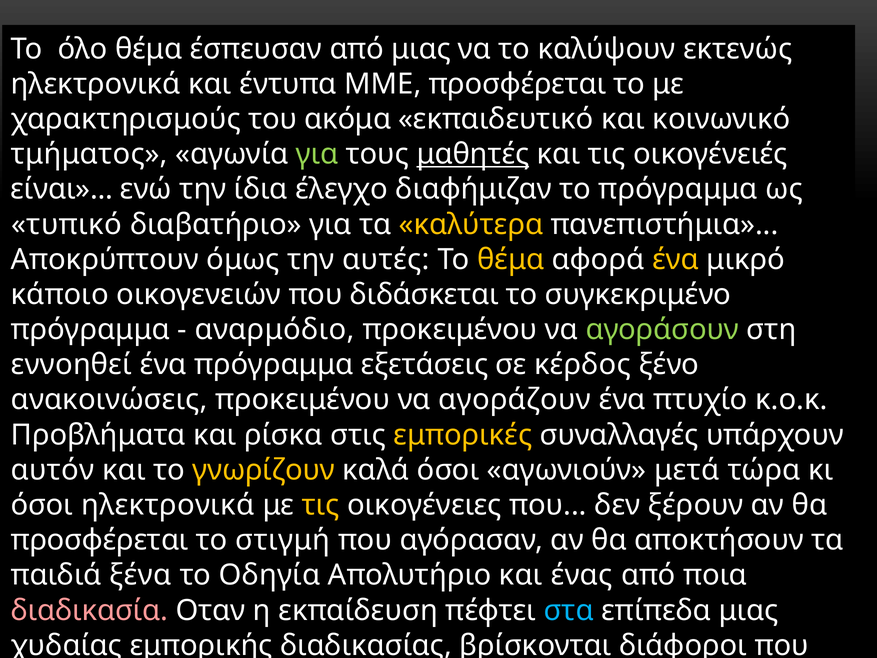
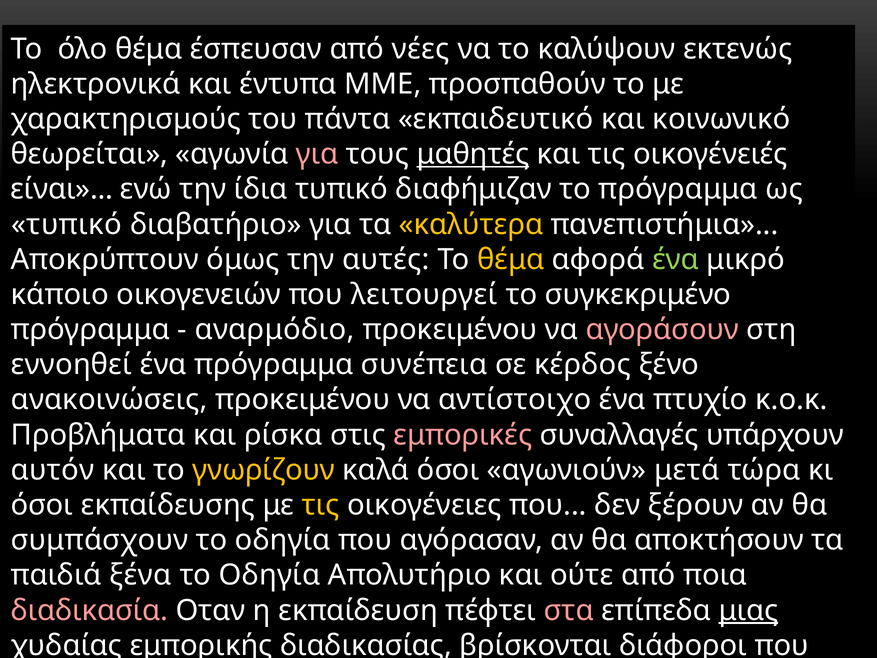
από μιας: μιας -> νέες
ΜΜΕ προσφέρεται: προσφέρεται -> προσπαθούν
ακόμα: ακόμα -> πάντα
τμήματος: τμήματος -> θεωρείται
για at (317, 154) colour: light green -> pink
ίδια έλεγχο: έλεγχο -> τυπικό
ένα at (675, 259) colour: yellow -> light green
διδάσκεται: διδάσκεται -> λειτουργεί
αγοράσουν colour: light green -> pink
εξετάσεις: εξετάσεις -> συνέπεια
αγοράζουν: αγοράζουν -> αντίστοιχο
εμπορικές colour: yellow -> pink
όσοι ηλεκτρονικά: ηλεκτρονικά -> εκπαίδευσης
προσφέρεται at (100, 540): προσφέρεται -> συμπάσχουν
στιγμή at (283, 540): στιγμή -> οδηγία
ένας: ένας -> ούτε
στα colour: light blue -> pink
μιας at (749, 610) underline: none -> present
